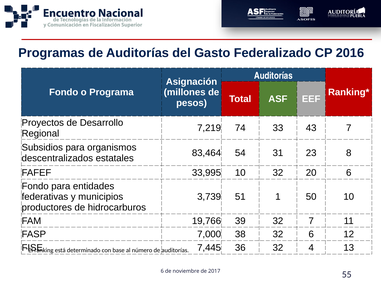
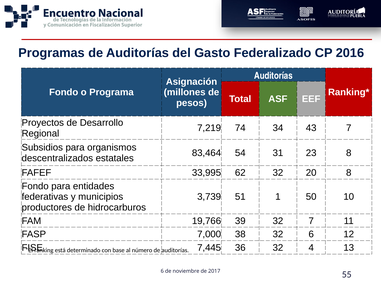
33: 33 -> 34
33,995 10: 10 -> 62
20 6: 6 -> 8
